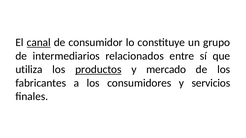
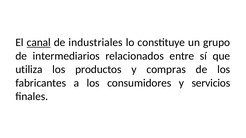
consumidor: consumidor -> industriales
productos underline: present -> none
mercado: mercado -> compras
